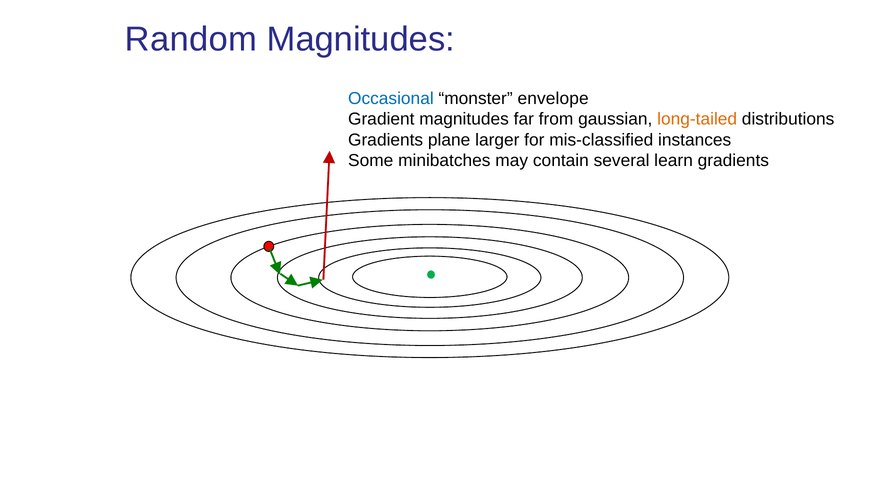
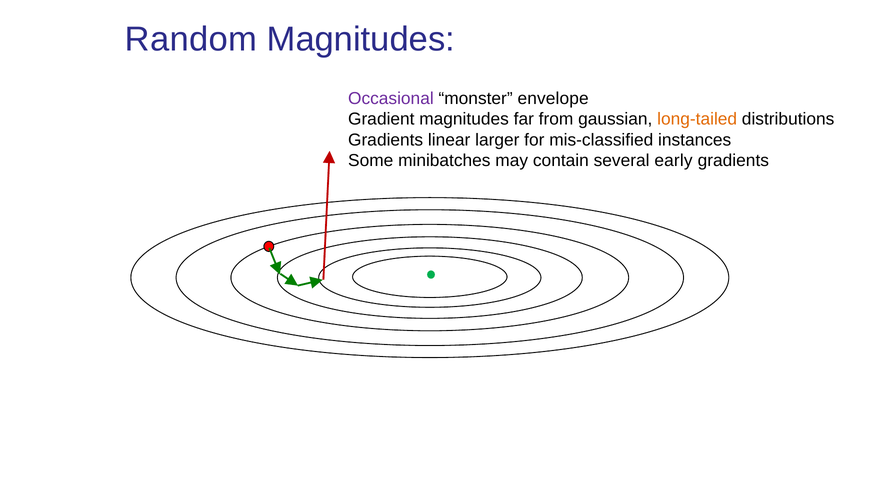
Occasional colour: blue -> purple
plane: plane -> linear
learn: learn -> early
